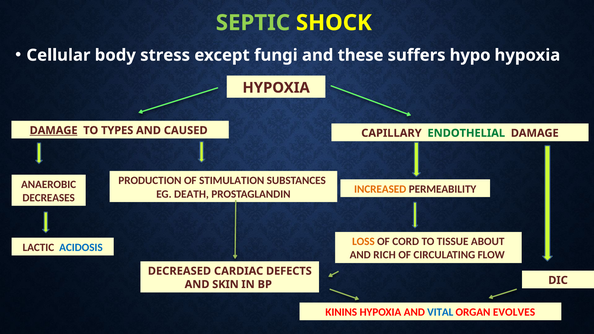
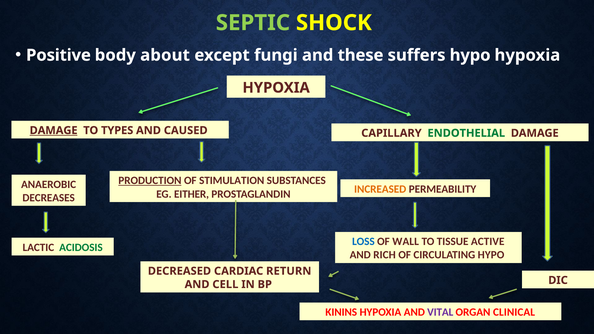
Cellular: Cellular -> Positive
stress: stress -> about
PRODUCTION underline: none -> present
DEATH: DEATH -> EITHER
LOSS colour: orange -> blue
CORD: CORD -> WALL
ABOUT: ABOUT -> ACTIVE
ACIDOSIS colour: blue -> green
CIRCULATING FLOW: FLOW -> HYPO
DEFECTS: DEFECTS -> RETURN
SKIN: SKIN -> CELL
VITAL colour: blue -> purple
EVOLVES: EVOLVES -> CLINICAL
